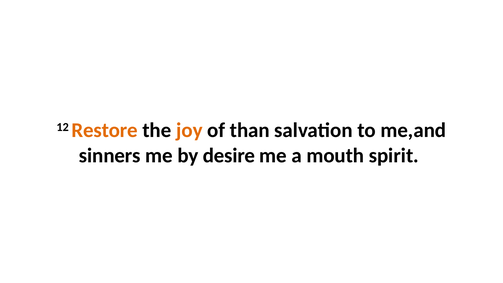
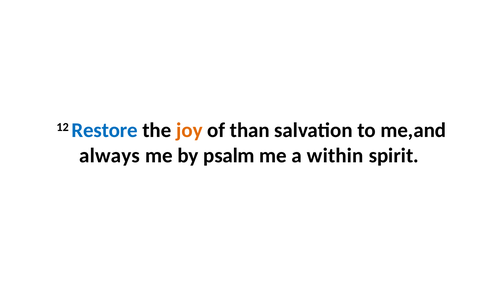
Restore colour: orange -> blue
sinners: sinners -> always
desire: desire -> psalm
mouth: mouth -> within
